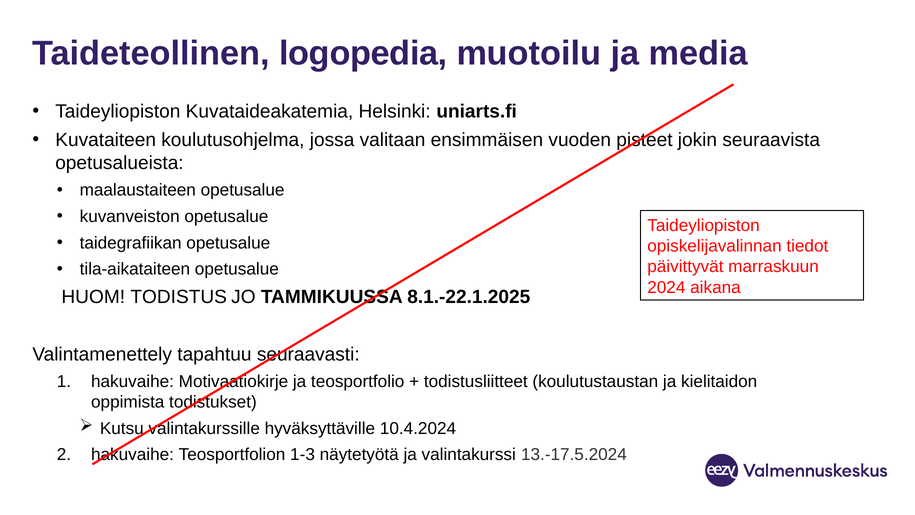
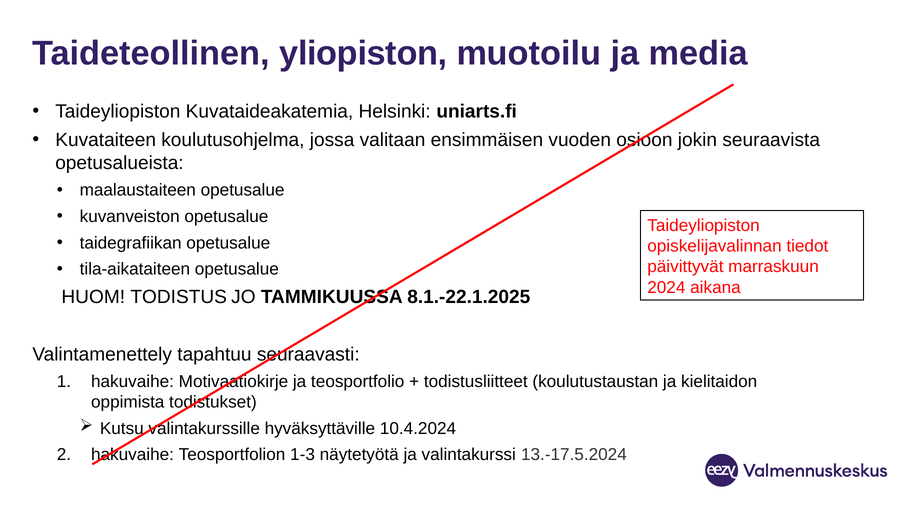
logopedia: logopedia -> yliopiston
pisteet: pisteet -> osioon
